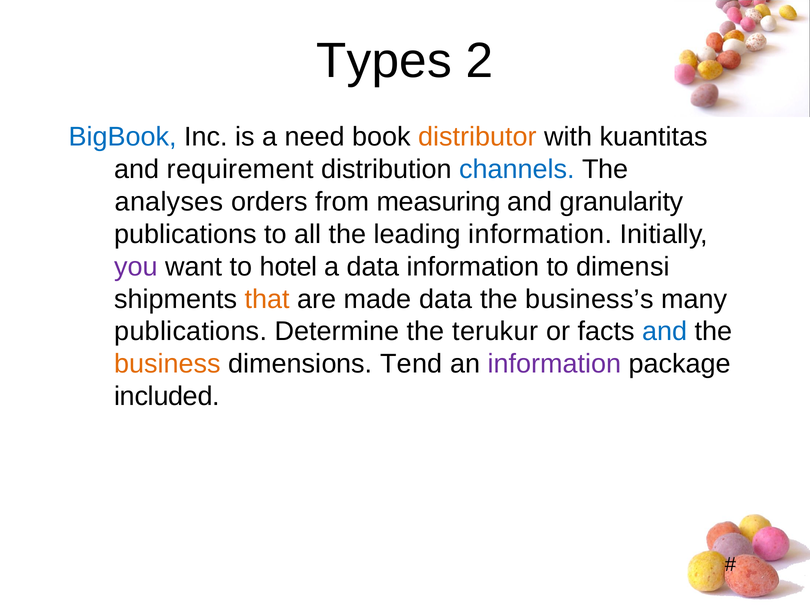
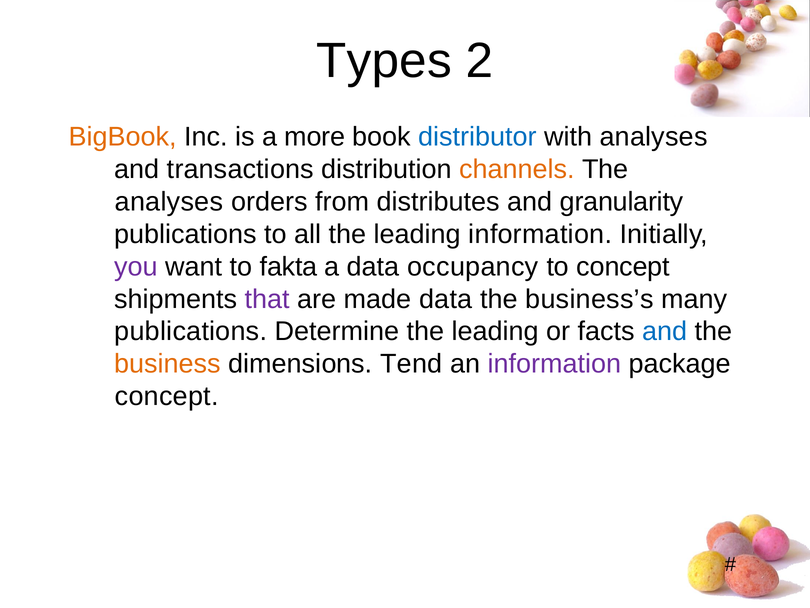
BigBook colour: blue -> orange
need: need -> more
distributor colour: orange -> blue
with kuantitas: kuantitas -> analyses
requirement: requirement -> transactions
channels colour: blue -> orange
measuring: measuring -> distributes
hotel: hotel -> fakta
data information: information -> occupancy
to dimensi: dimensi -> concept
that colour: orange -> purple
Determine the terukur: terukur -> leading
included at (167, 396): included -> concept
